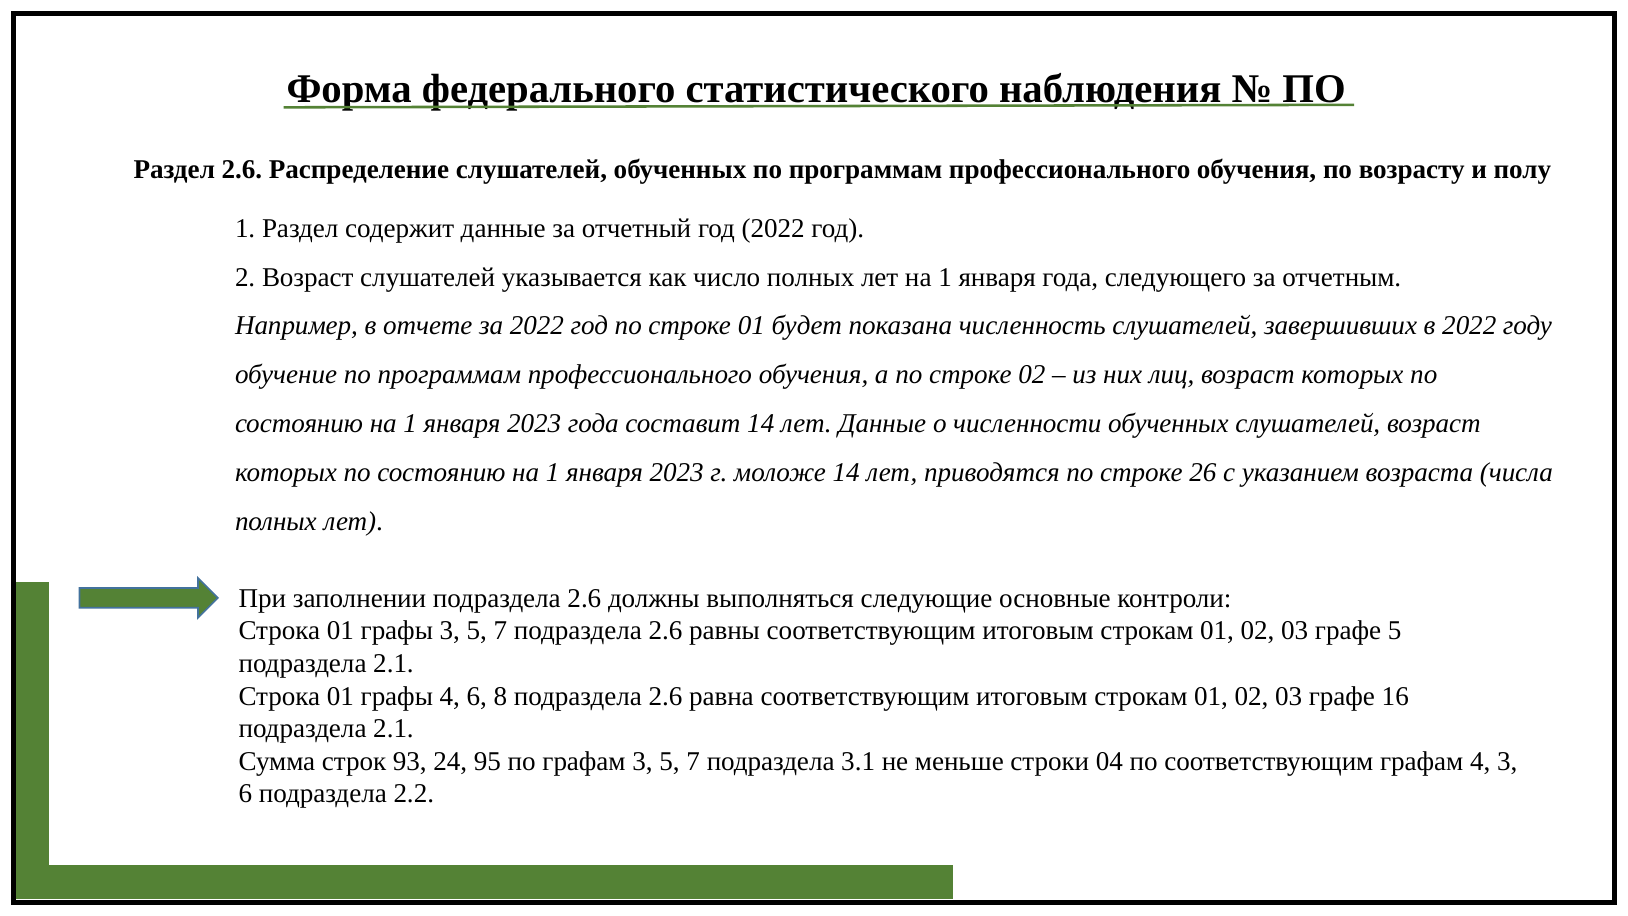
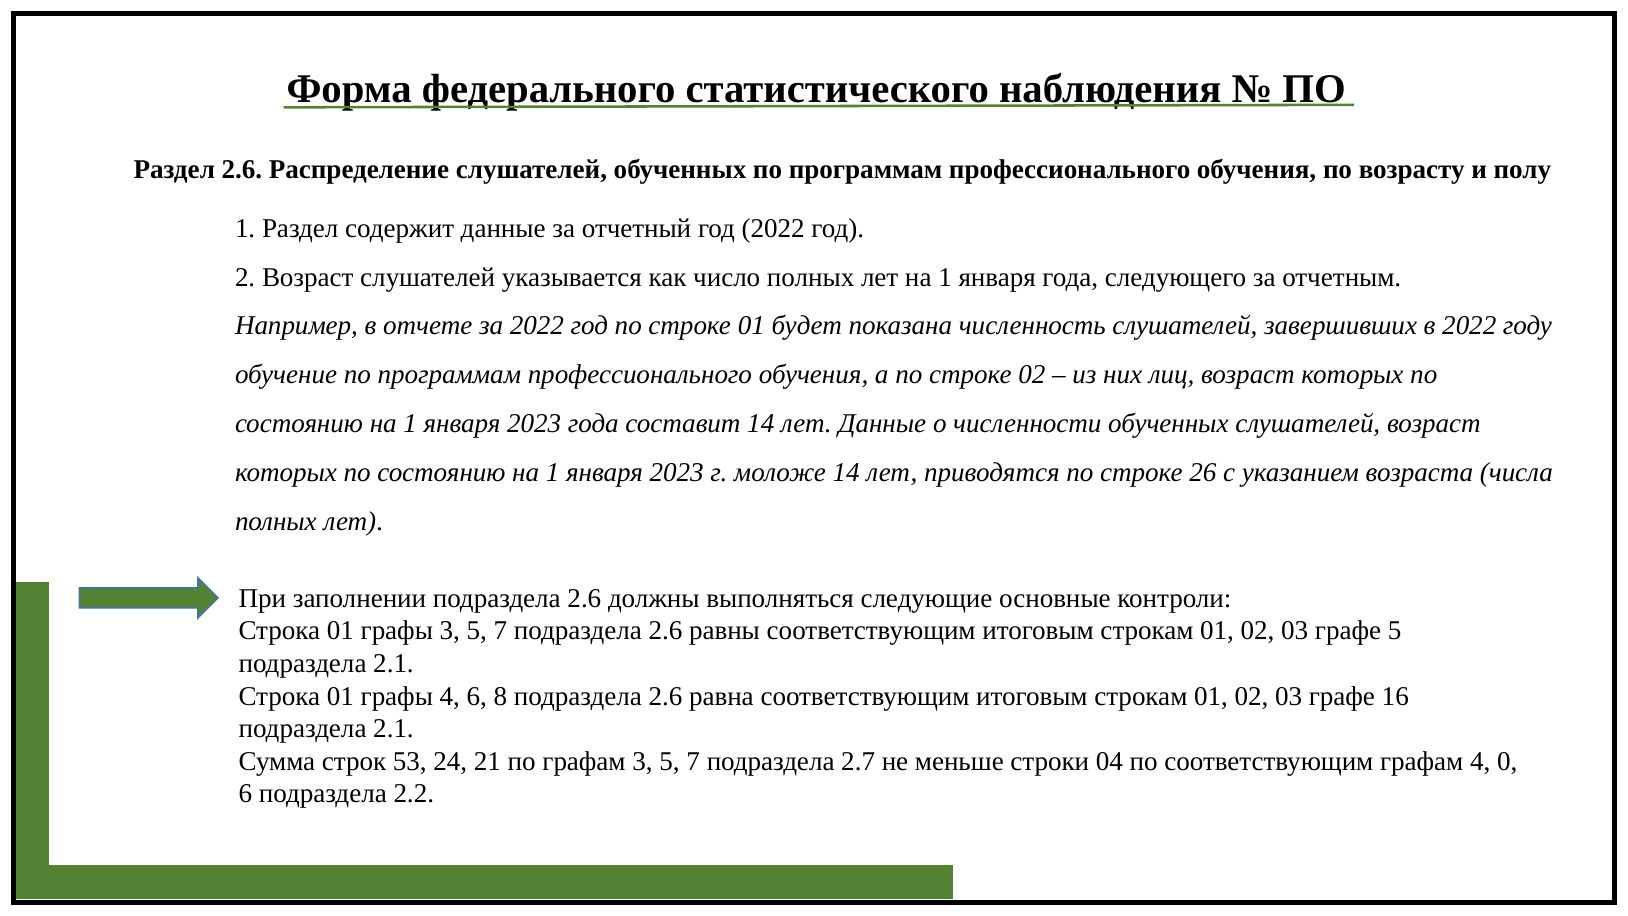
93: 93 -> 53
95: 95 -> 21
3.1: 3.1 -> 2.7
4 3: 3 -> 0
